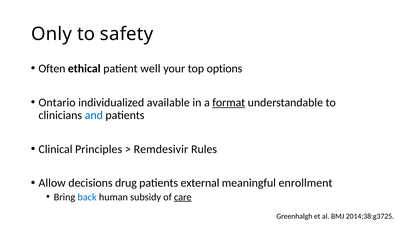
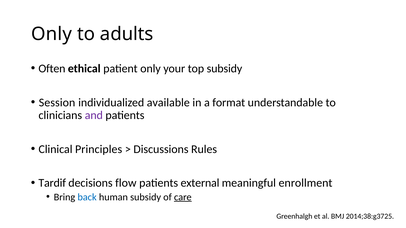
safety: safety -> adults
patient well: well -> only
top options: options -> subsidy
Ontario: Ontario -> Session
format underline: present -> none
and colour: blue -> purple
Remdesivir: Remdesivir -> Discussions
Allow: Allow -> Tardif
drug: drug -> flow
